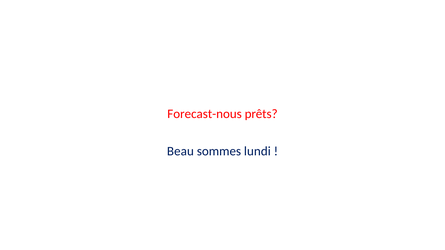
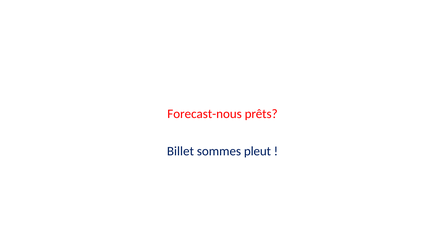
Beau: Beau -> Billet
lundi: lundi -> pleut
